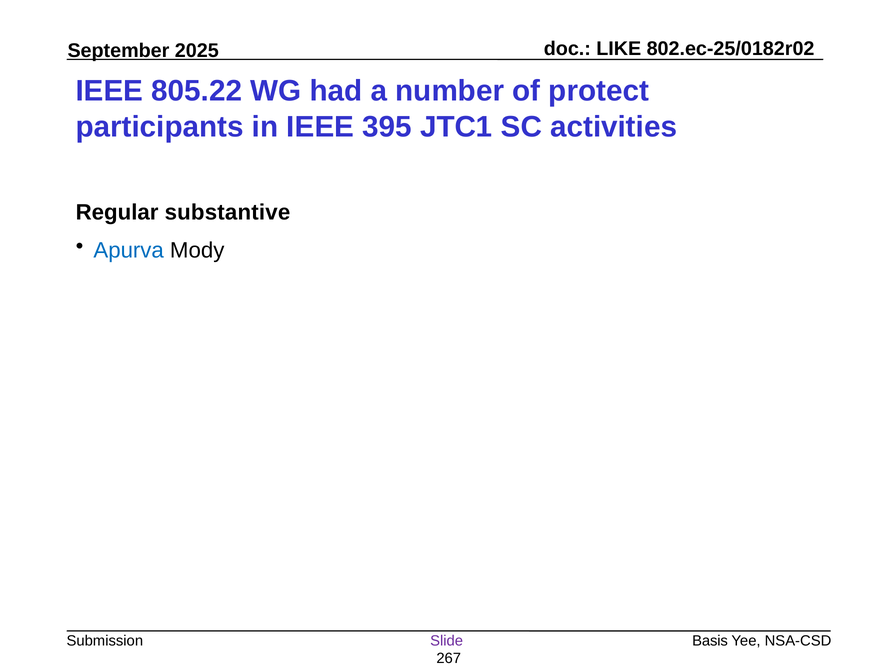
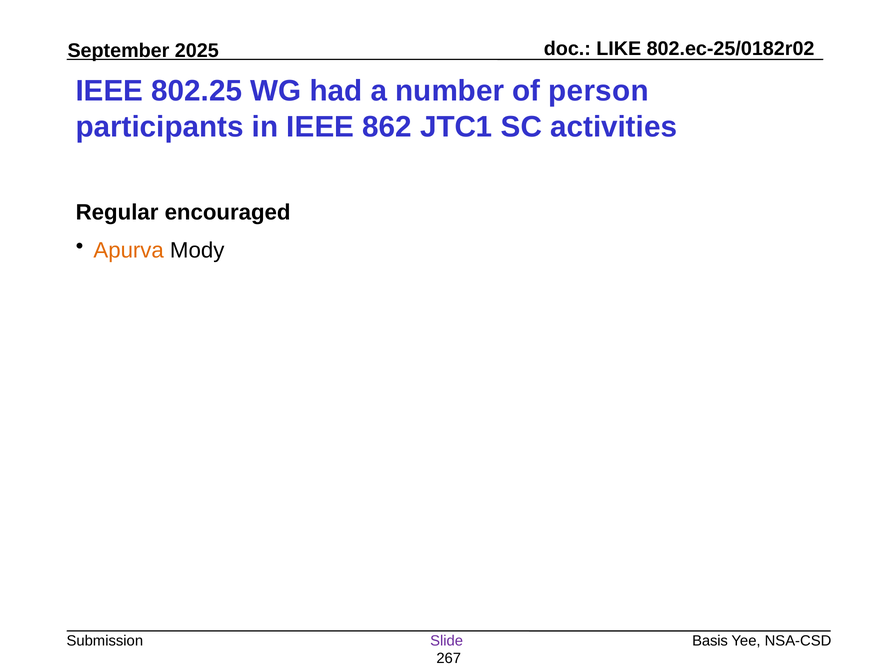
805.22: 805.22 -> 802.25
protect: protect -> person
395: 395 -> 862
substantive: substantive -> encouraged
Apurva colour: blue -> orange
